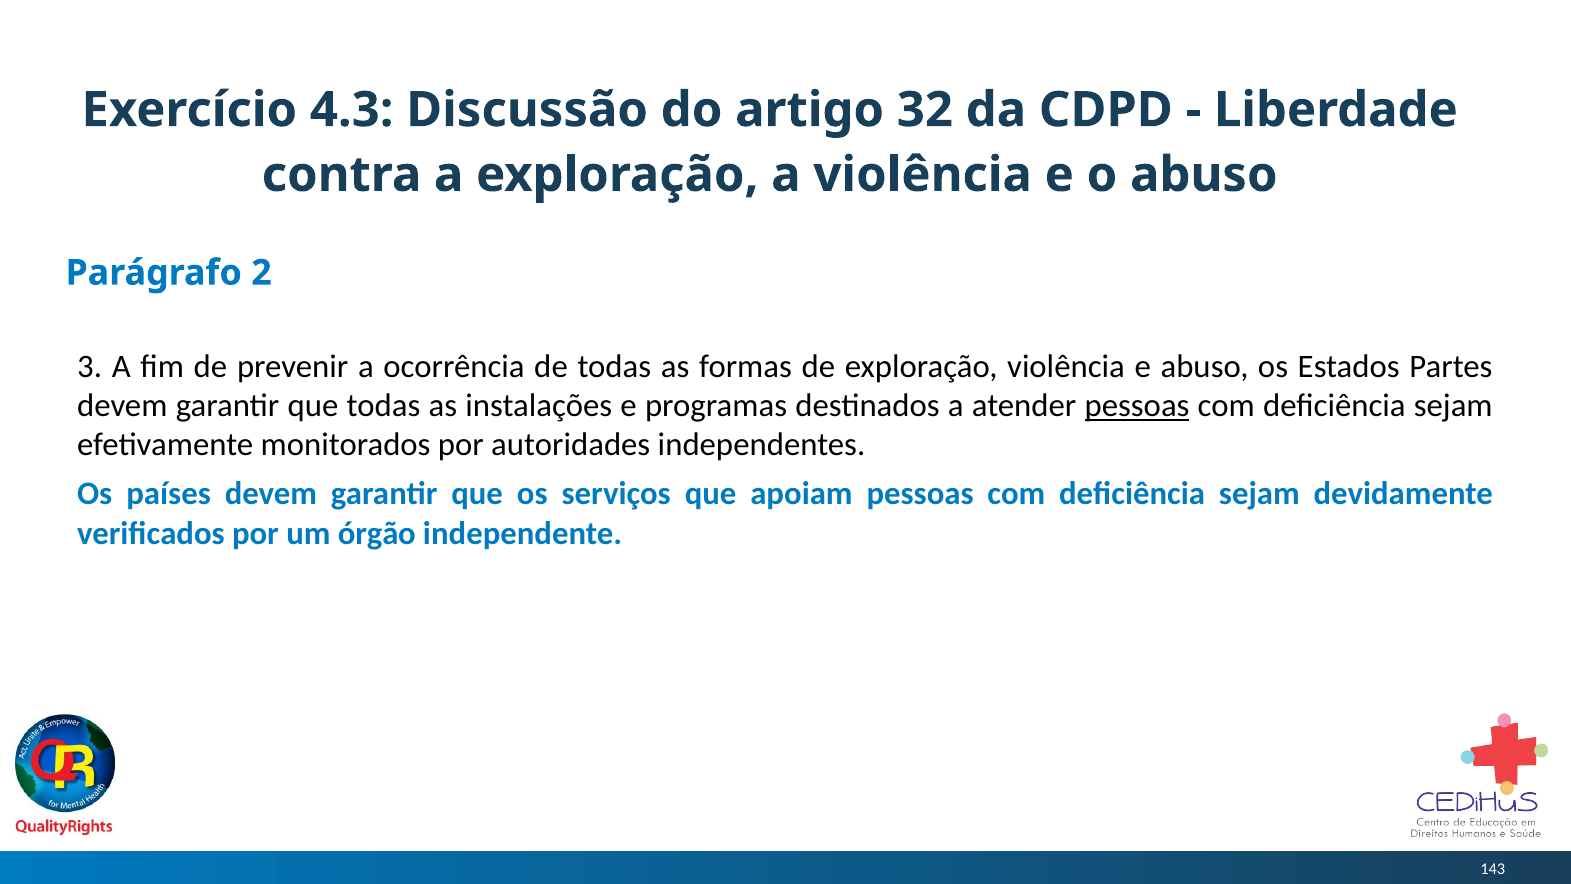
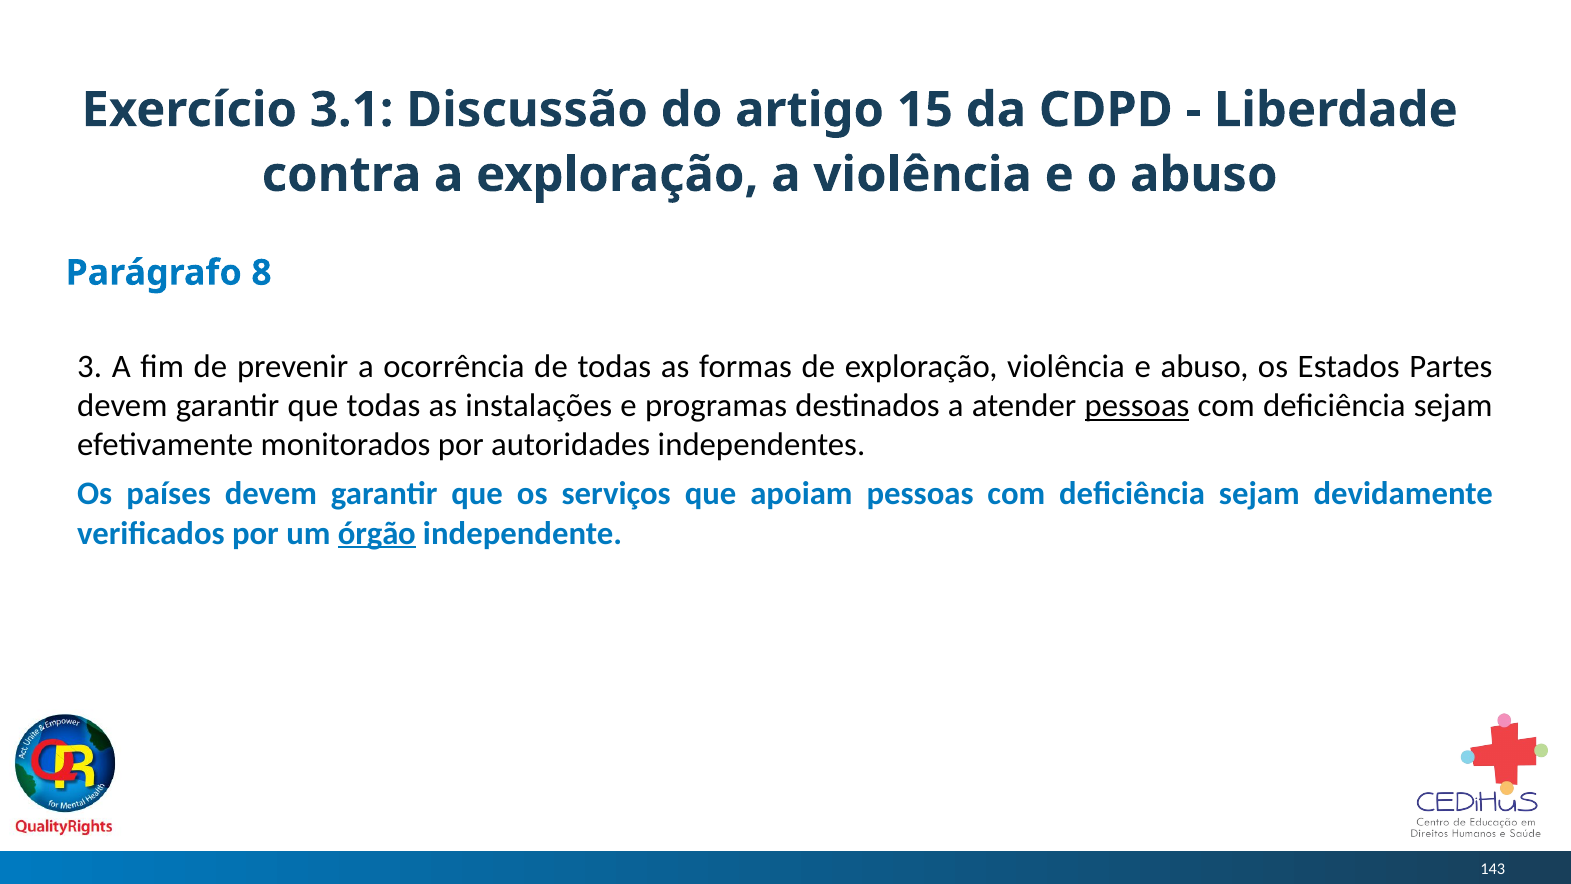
4.3: 4.3 -> 3.1
32: 32 -> 15
2: 2 -> 8
órgão underline: none -> present
